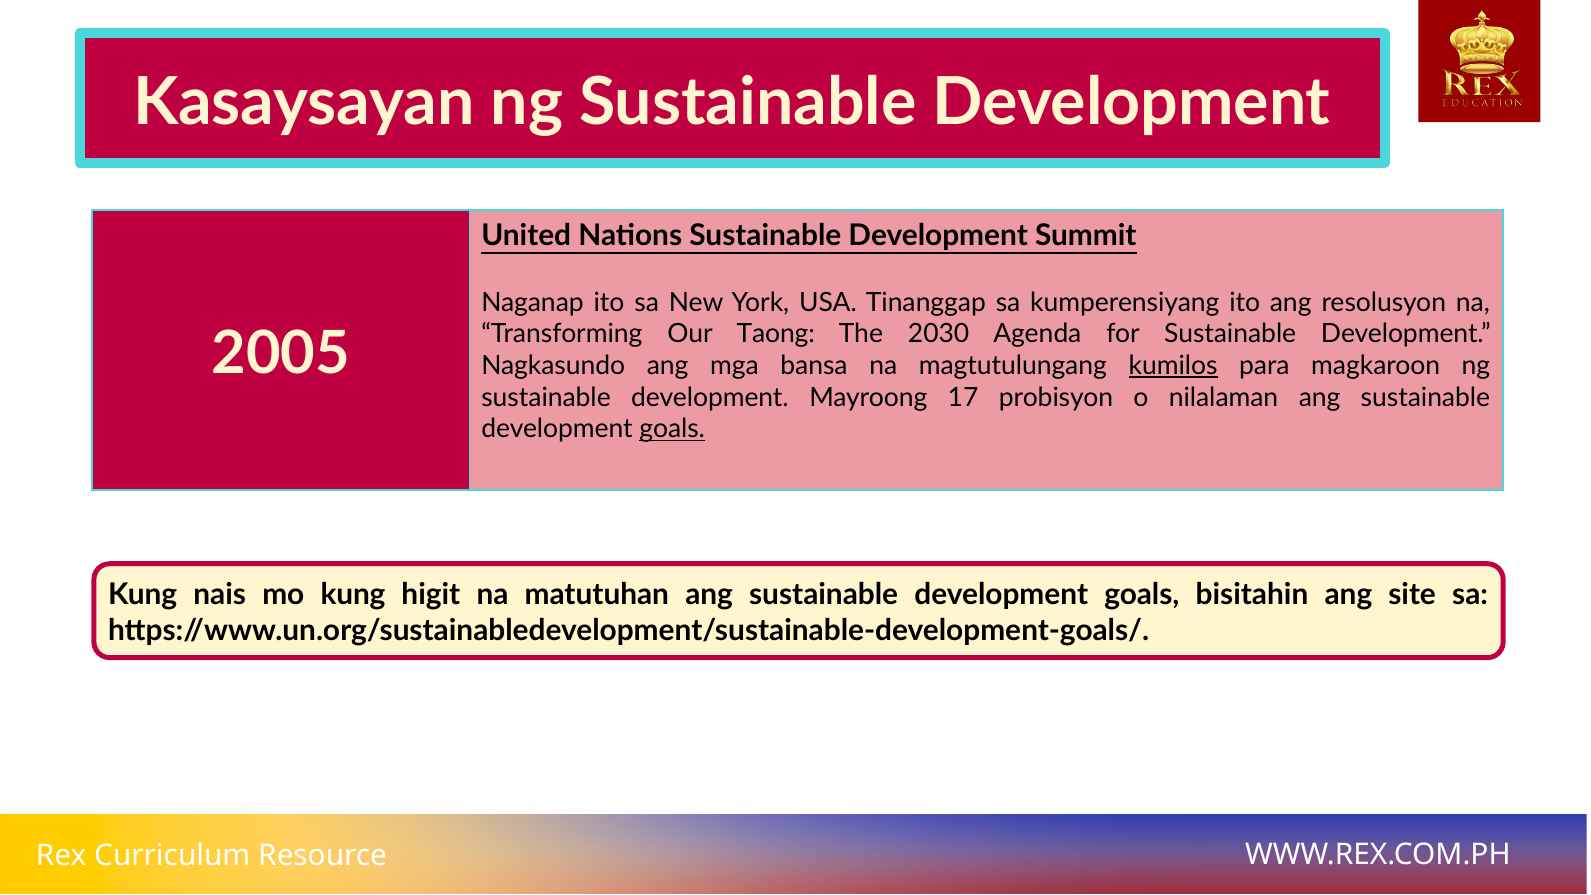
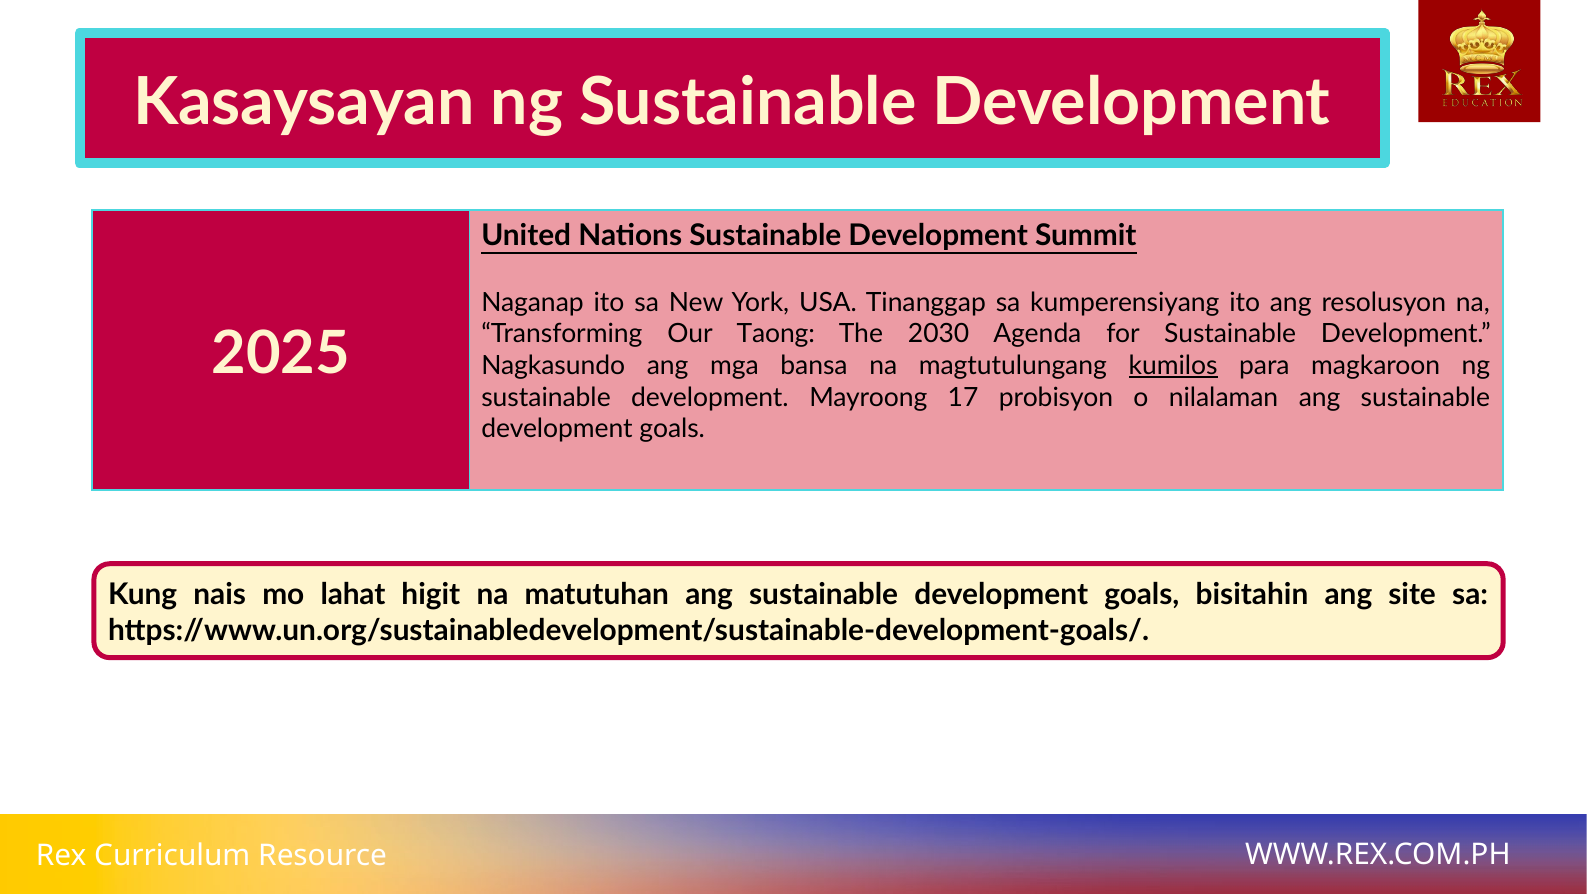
2005: 2005 -> 2025
goals at (672, 429) underline: present -> none
mo kung: kung -> lahat
